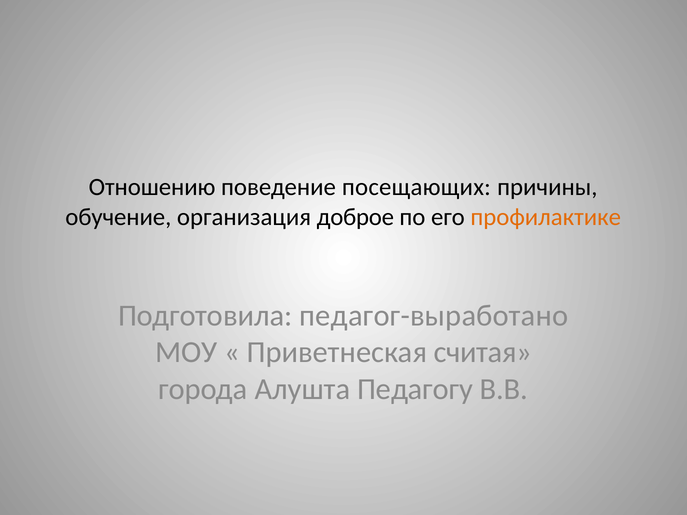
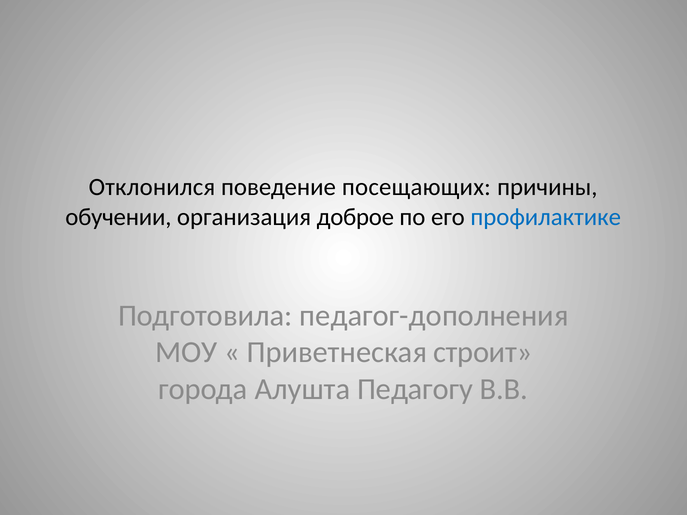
Отношению: Отношению -> Отклонился
обучение: обучение -> обучении
профилактике colour: orange -> blue
педагог-выработано: педагог-выработано -> педагог-дополнения
считая: считая -> строит
